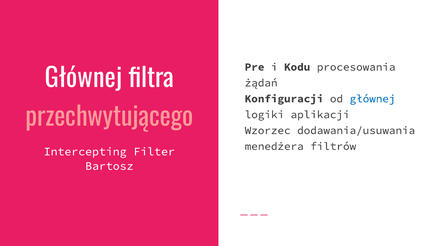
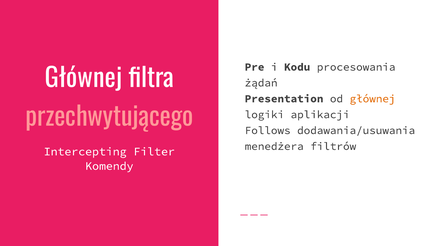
Konfiguracji: Konfiguracji -> Presentation
głównej at (373, 99) colour: blue -> orange
Wzorzec: Wzorzec -> Follows
Bartosz: Bartosz -> Komendy
